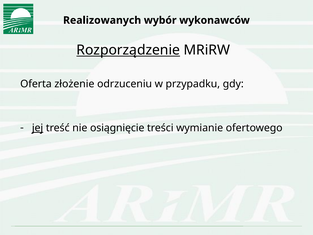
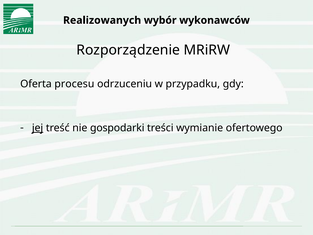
Rozporządzenie underline: present -> none
złożenie: złożenie -> procesu
osiągnięcie: osiągnięcie -> gospodarki
